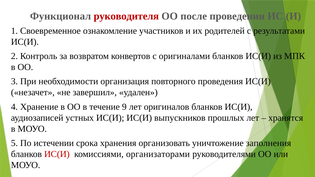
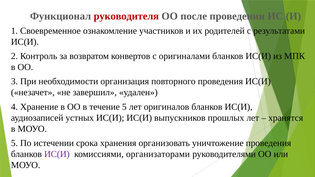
течение 9: 9 -> 5
уничтожение заполнения: заполнения -> проведения
ИС(И at (57, 154) colour: red -> purple
